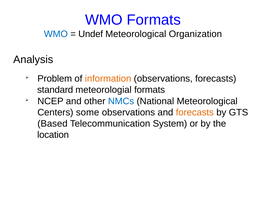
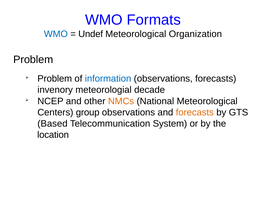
Analysis at (33, 60): Analysis -> Problem
information colour: orange -> blue
standard: standard -> invenory
meteorologial formats: formats -> decade
NMCs colour: blue -> orange
some: some -> group
